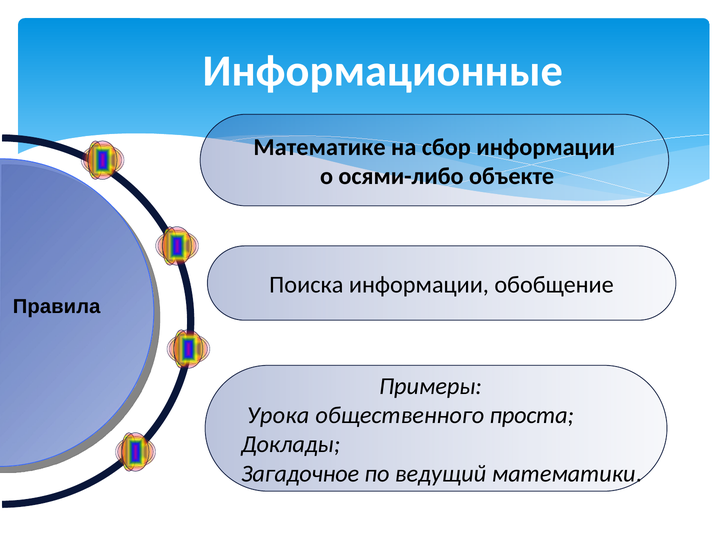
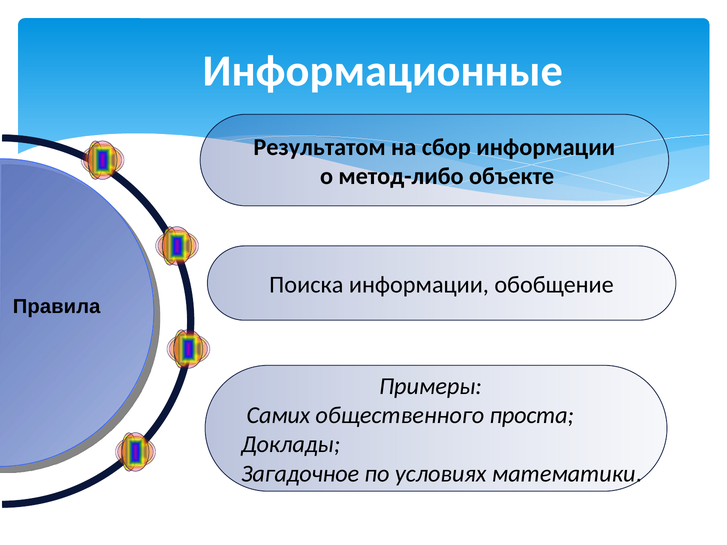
Математике: Математике -> Результатом
осями-либо: осями-либо -> метод-либо
Урока: Урока -> Самих
ведущий: ведущий -> условиях
